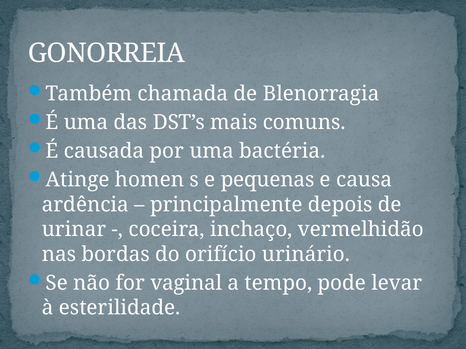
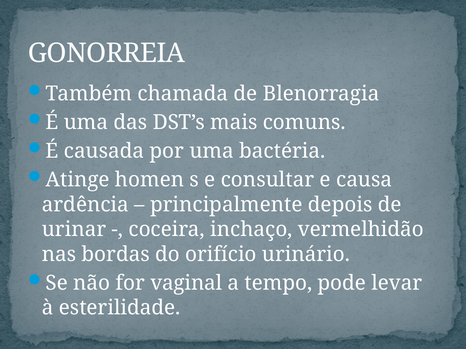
pequenas: pequenas -> consultar
